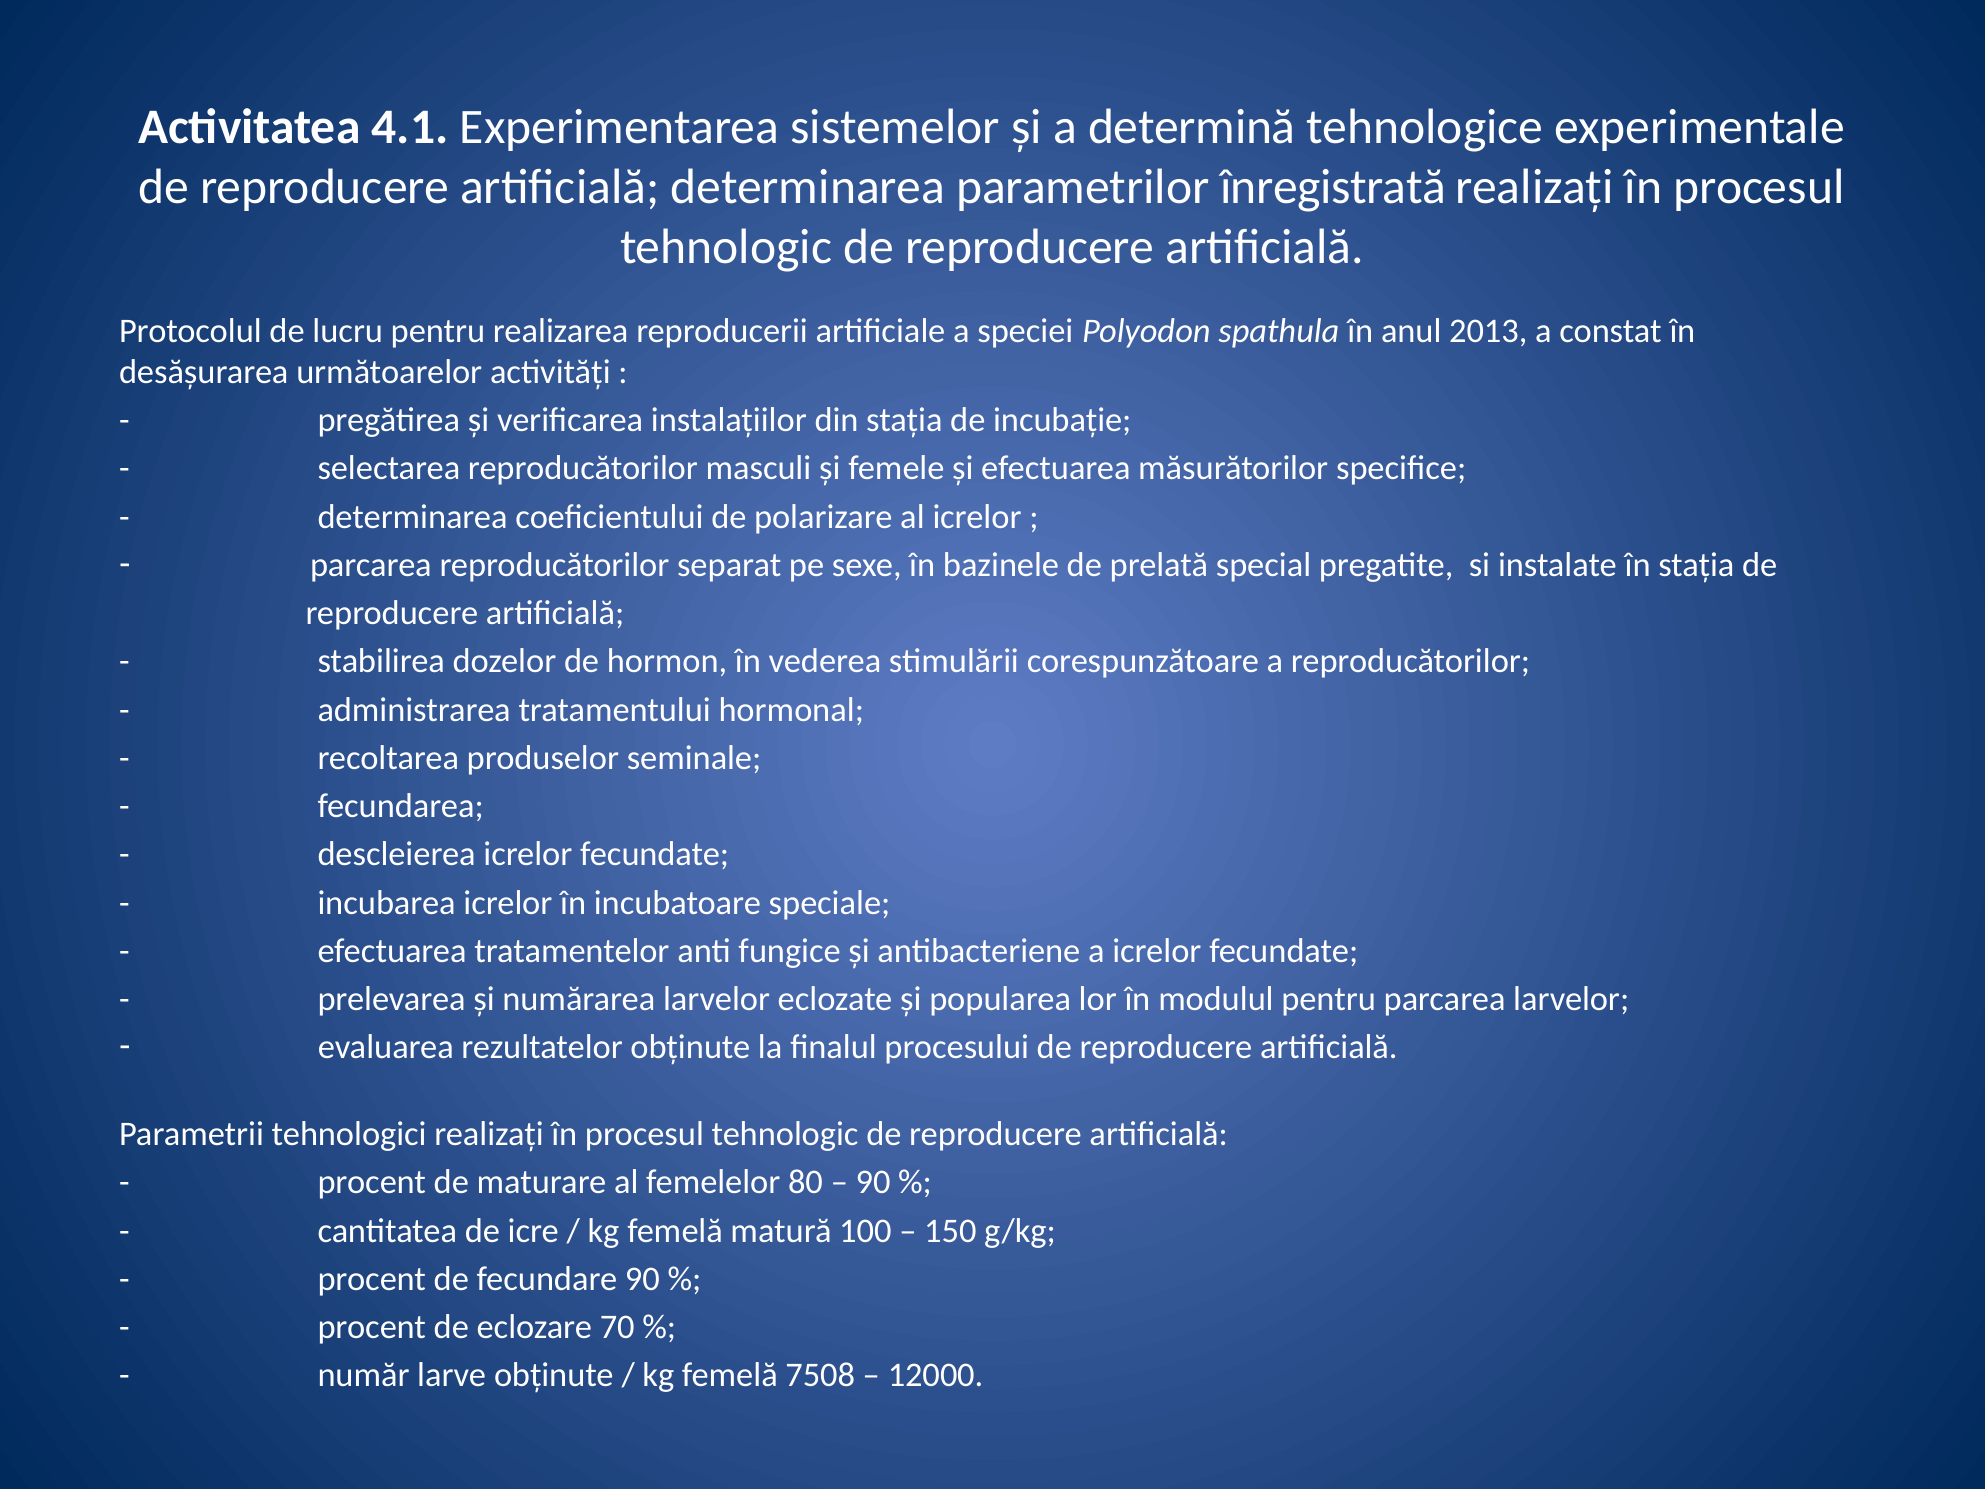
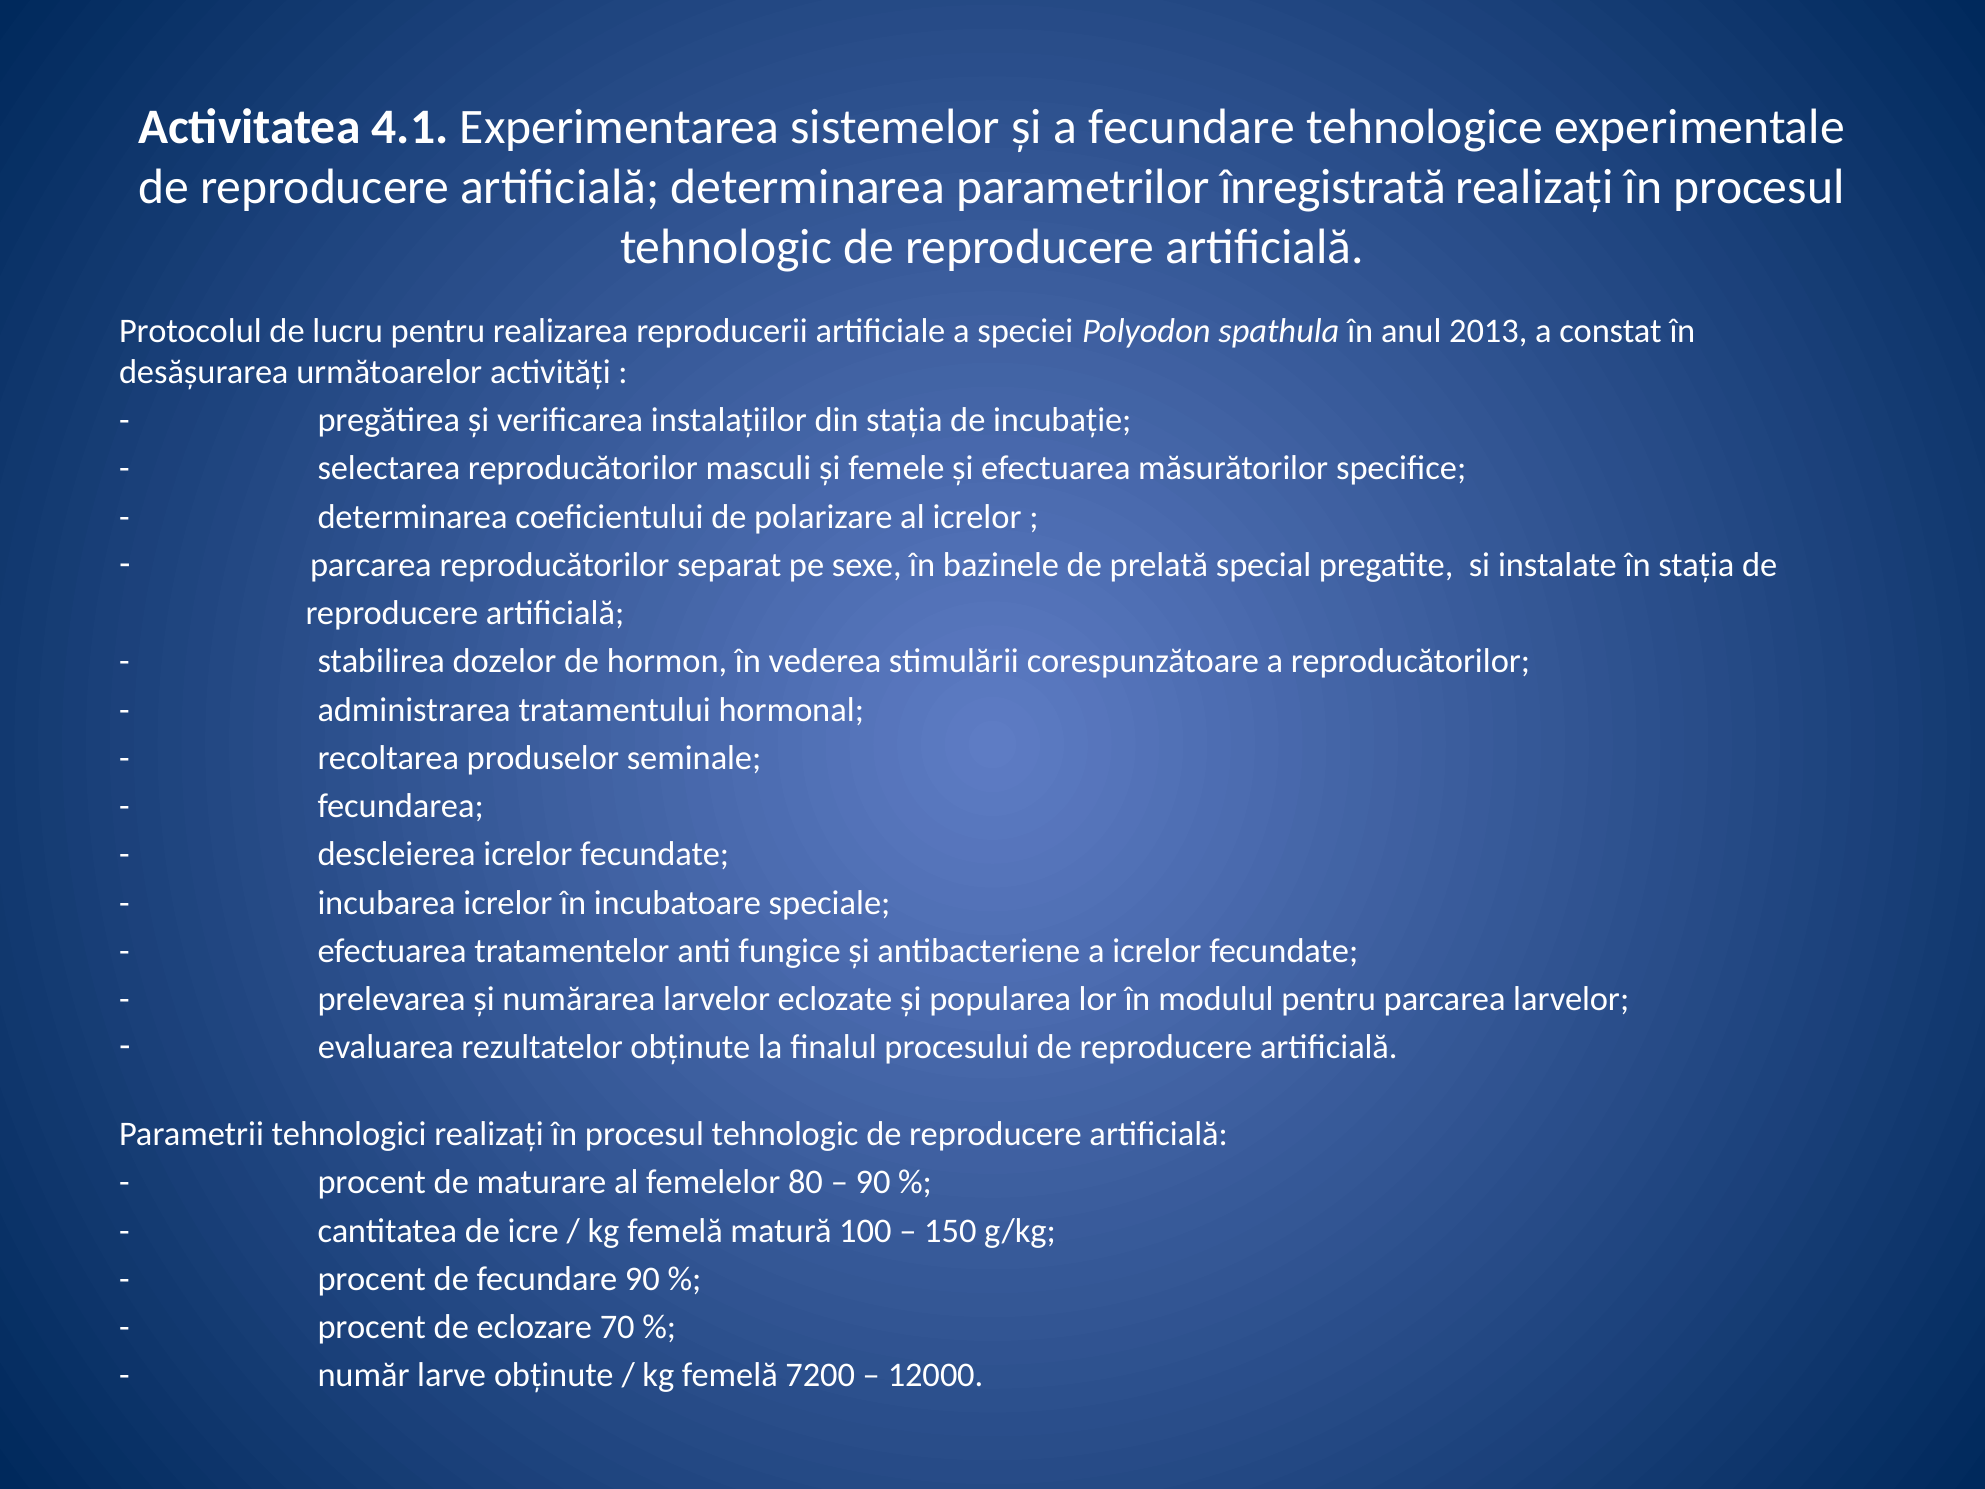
a determină: determină -> fecundare
7508: 7508 -> 7200
